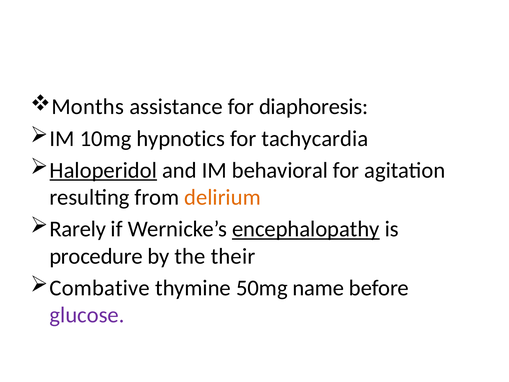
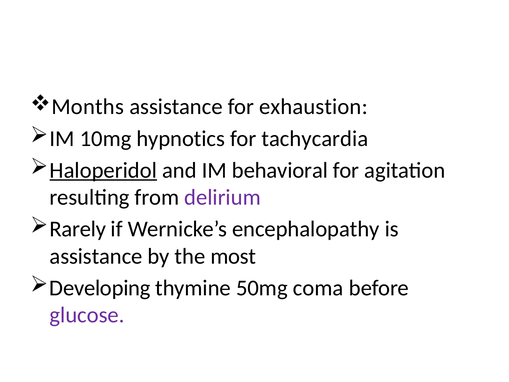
diaphoresis: diaphoresis -> exhaustion
delirium colour: orange -> purple
encephalopathy underline: present -> none
procedure at (96, 256): procedure -> assistance
their: their -> most
Combative: Combative -> Developing
name: name -> coma
